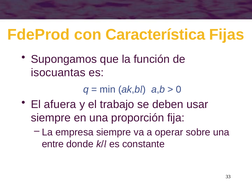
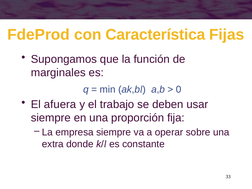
isocuantas: isocuantas -> marginales
entre: entre -> extra
